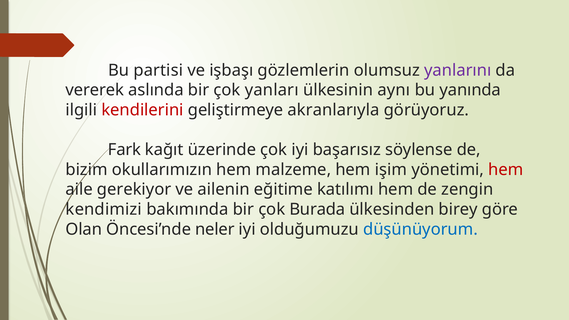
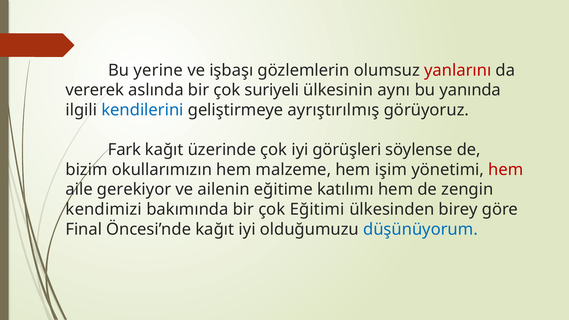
partisi: partisi -> yerine
yanlarını colour: purple -> red
yanları: yanları -> suriyeli
kendilerini colour: red -> blue
akranlarıyla: akranlarıyla -> ayrıştırılmış
başarısız: başarısız -> görüşleri
Burada: Burada -> Eğitimi
Olan: Olan -> Final
Öncesi’nde neler: neler -> kağıt
